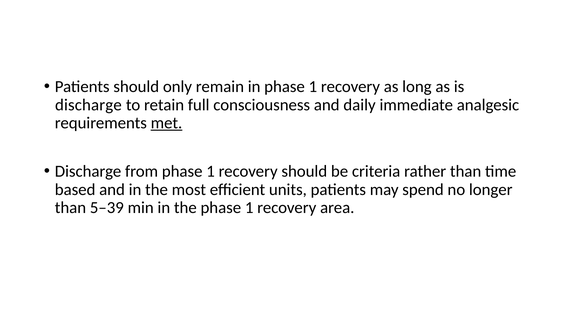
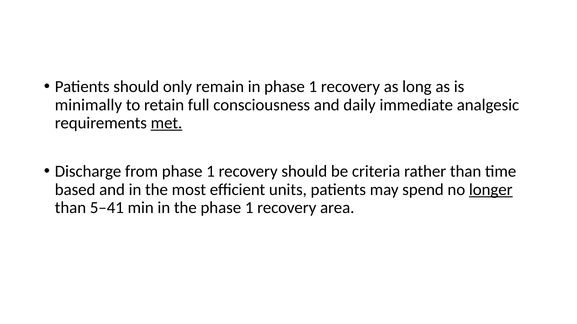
discharge at (88, 105): discharge -> minimally
longer underline: none -> present
5–39: 5–39 -> 5–41
